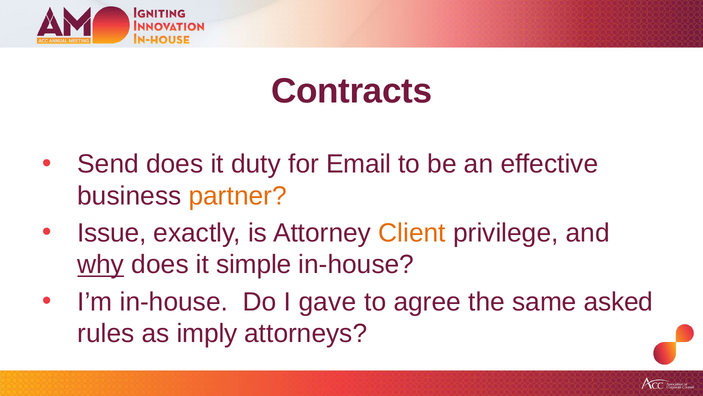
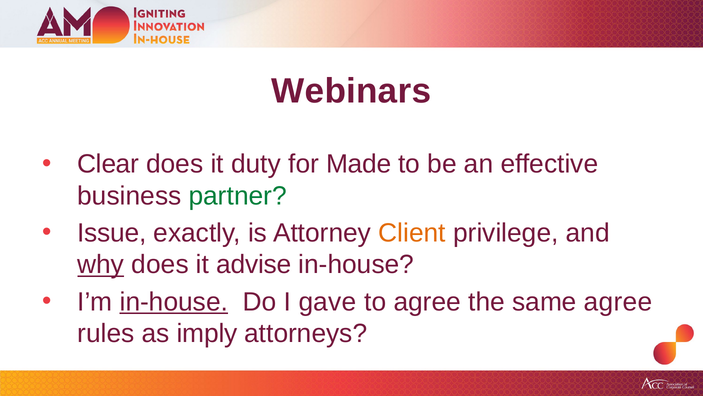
Contracts: Contracts -> Webinars
Send: Send -> Clear
Email: Email -> Made
partner colour: orange -> green
simple: simple -> advise
in-house at (174, 302) underline: none -> present
same asked: asked -> agree
